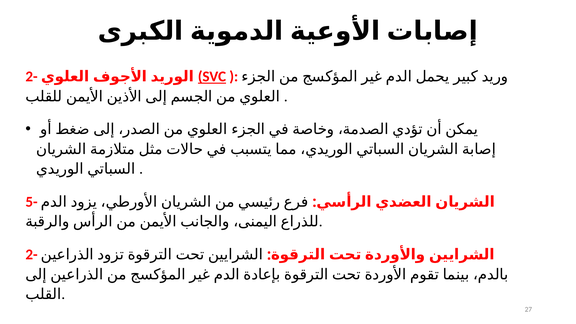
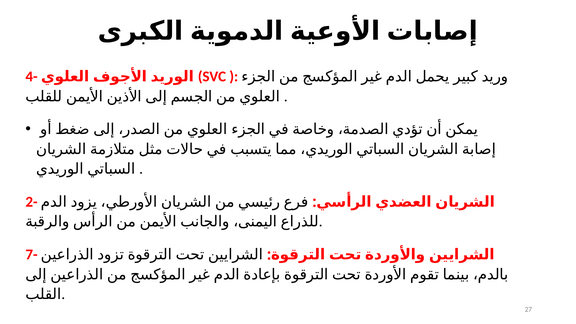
2- at (32, 77): 2- -> 4-
SVC underline: present -> none
5-: 5- -> 2-
2- at (32, 255): 2- -> 7-
